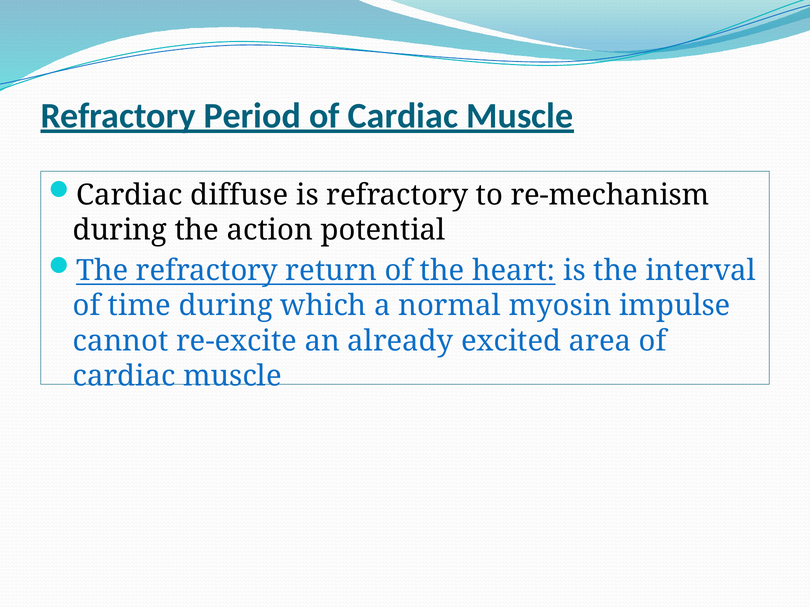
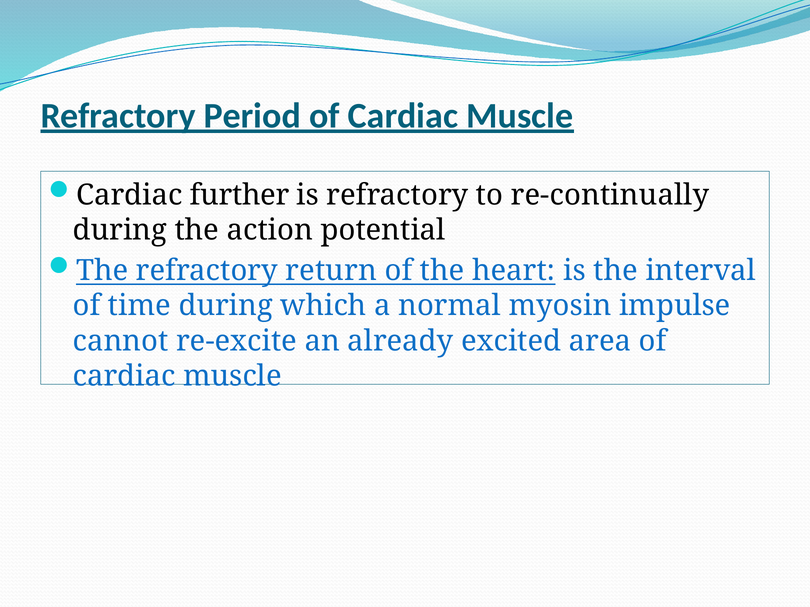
diffuse: diffuse -> further
re-mechanism: re-mechanism -> re-continually
